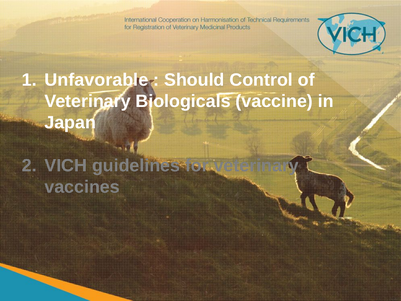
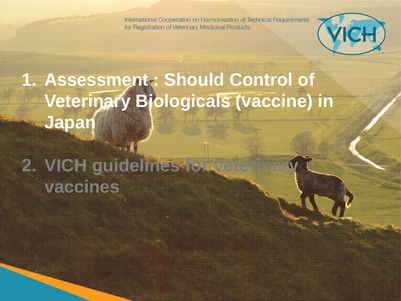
Unfavorable: Unfavorable -> Assessment
